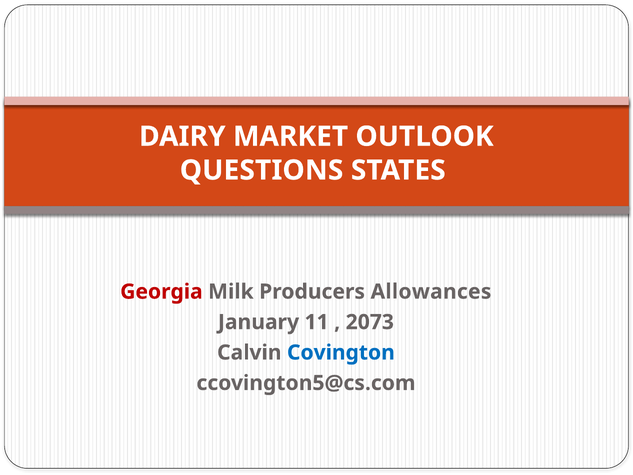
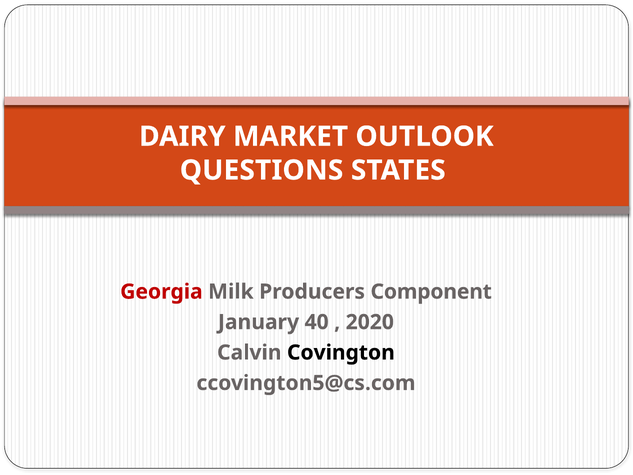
Allowances: Allowances -> Component
11: 11 -> 40
2073: 2073 -> 2020
Covington colour: blue -> black
